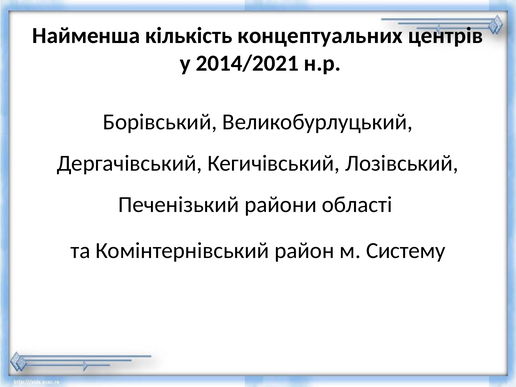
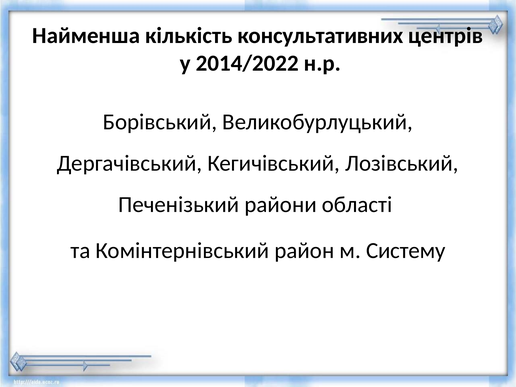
концептуальних: концептуальних -> консультативних
2014/2021: 2014/2021 -> 2014/2022
